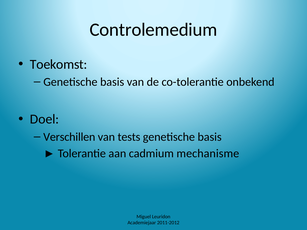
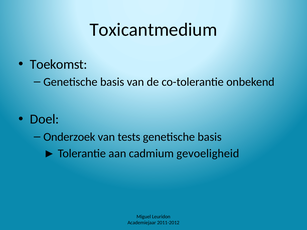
Controlemedium: Controlemedium -> Toxicantmedium
Verschillen: Verschillen -> Onderzoek
mechanisme: mechanisme -> gevoeligheid
